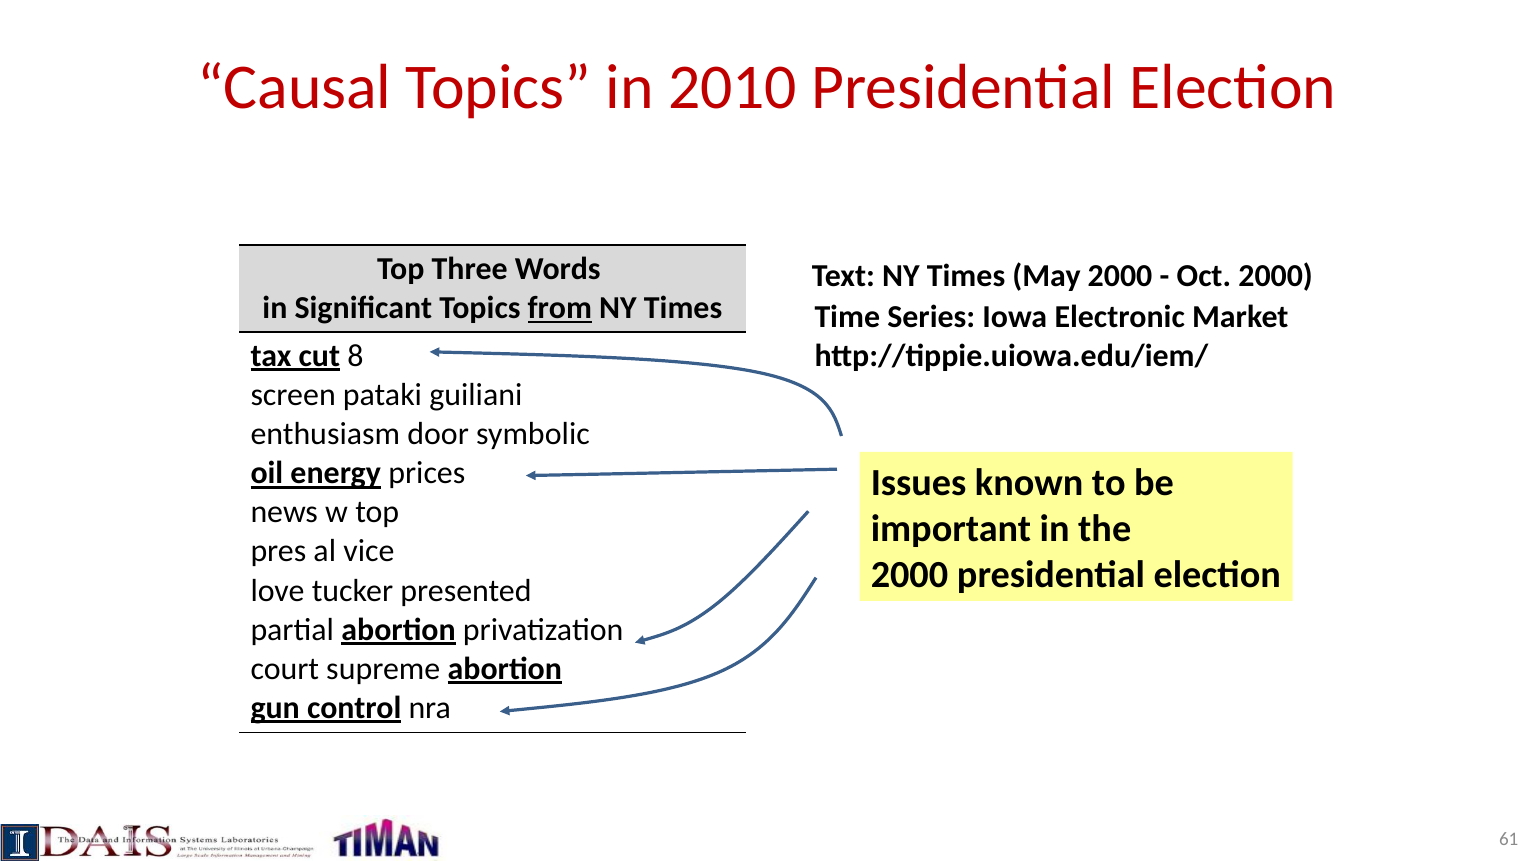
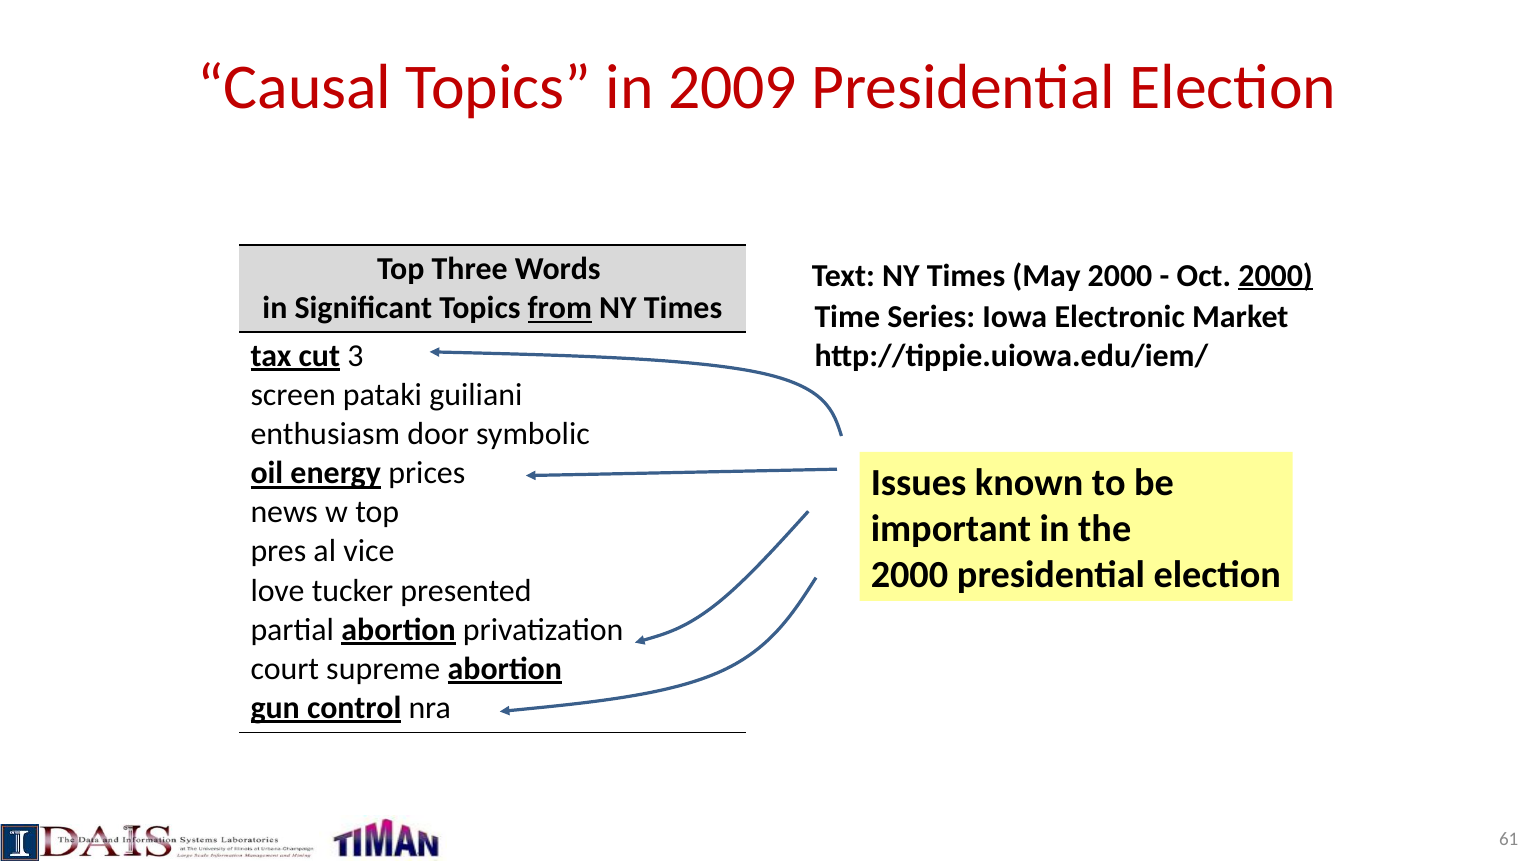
2010: 2010 -> 2009
2000 at (1276, 275) underline: none -> present
8: 8 -> 3
